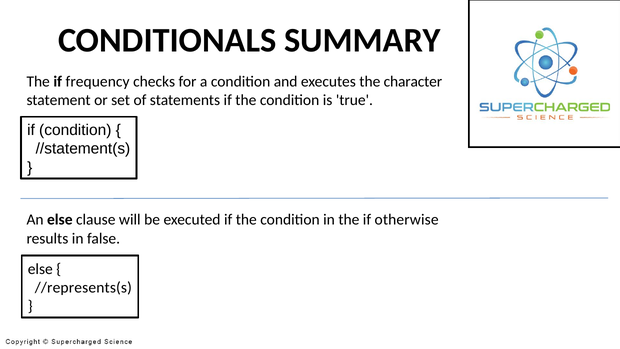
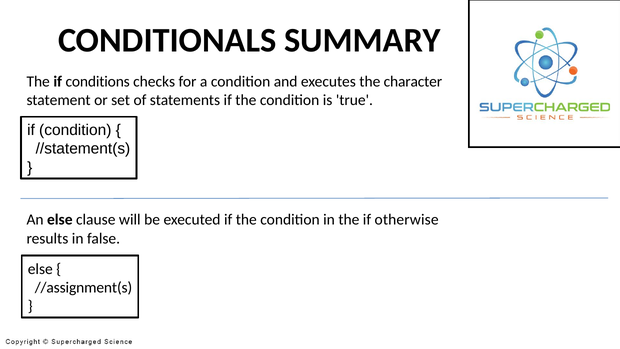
frequency: frequency -> conditions
//represents(s: //represents(s -> //assignment(s
